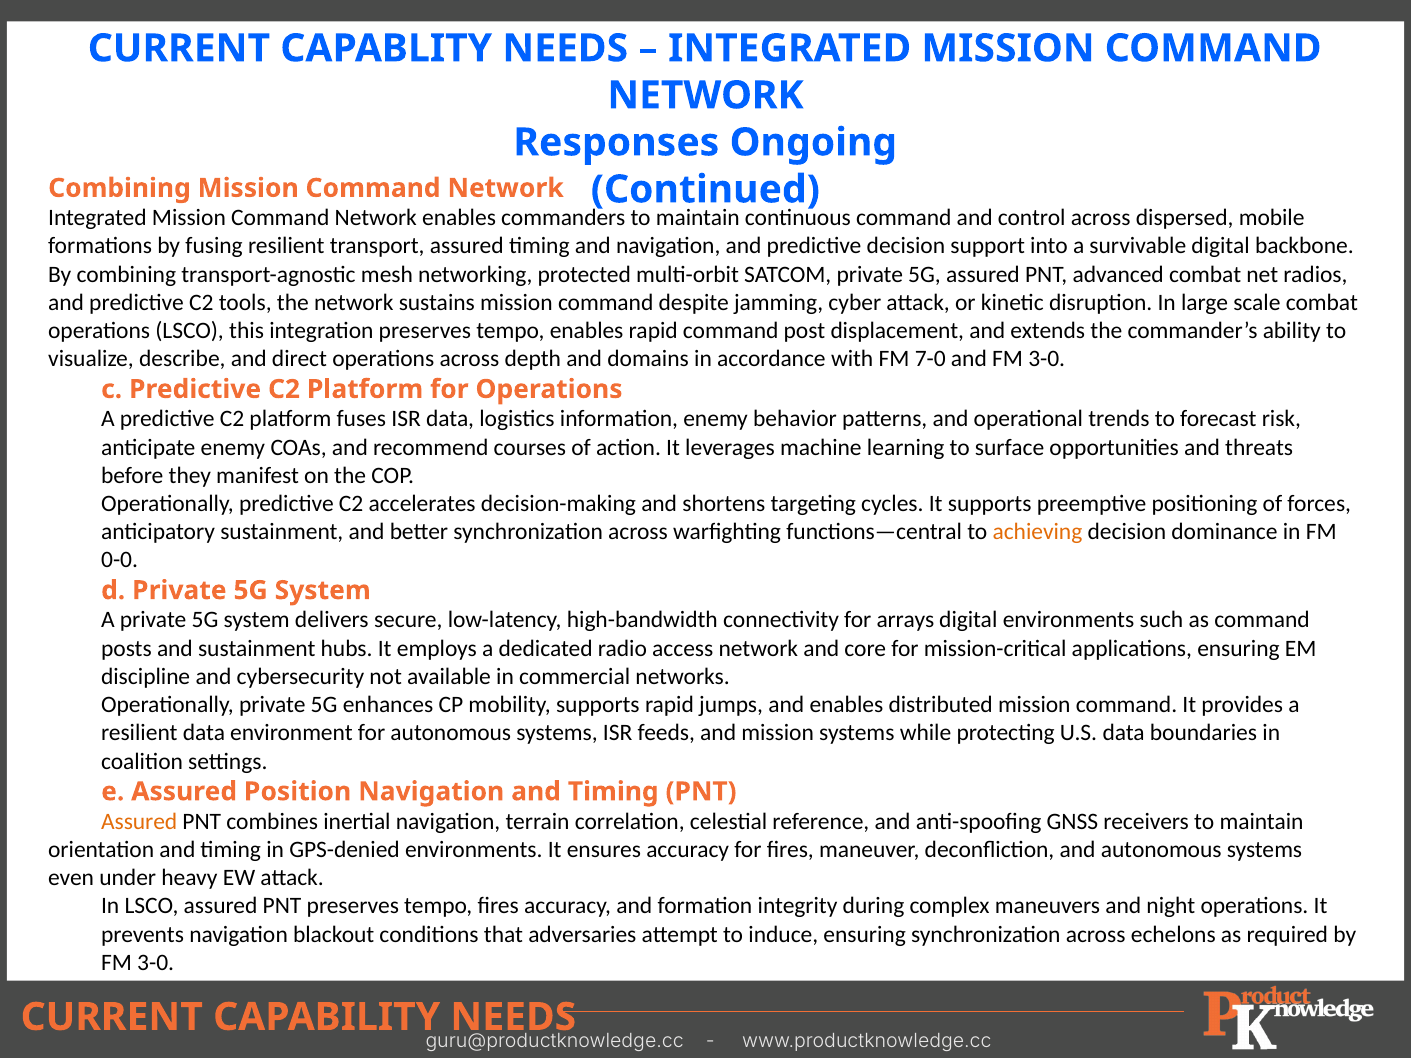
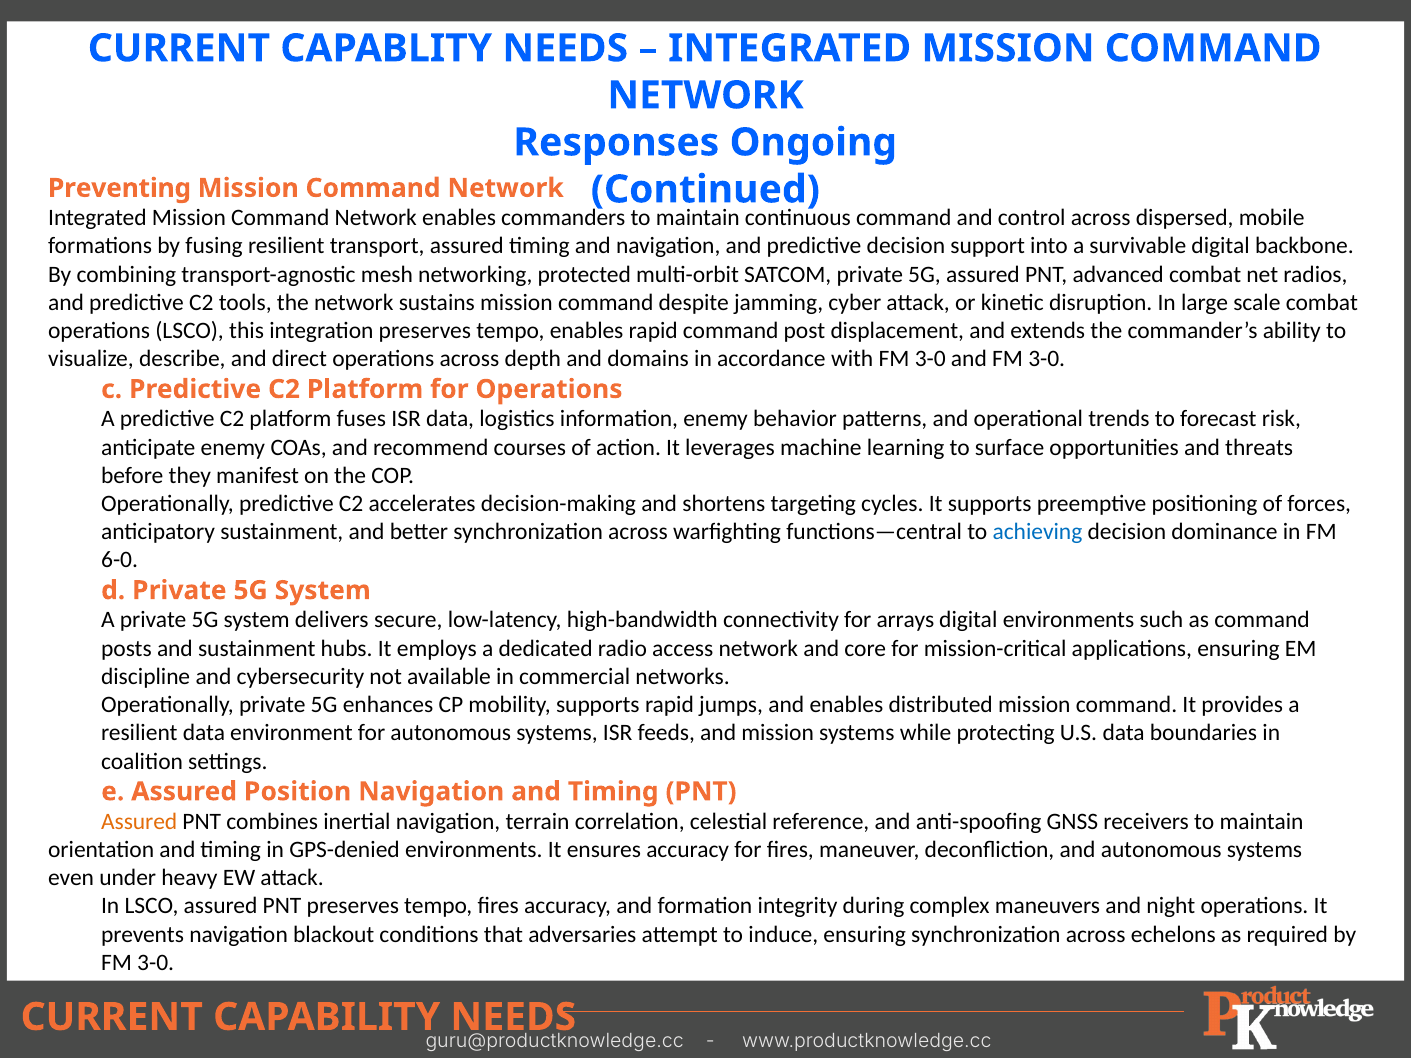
Combining at (119, 188): Combining -> Preventing
with FM 7-0: 7-0 -> 3-0
achieving colour: orange -> blue
0-0: 0-0 -> 6-0
